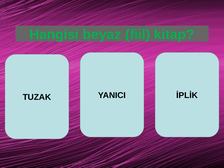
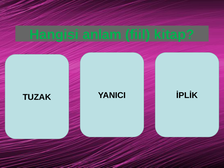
beyaz: beyaz -> anlam
